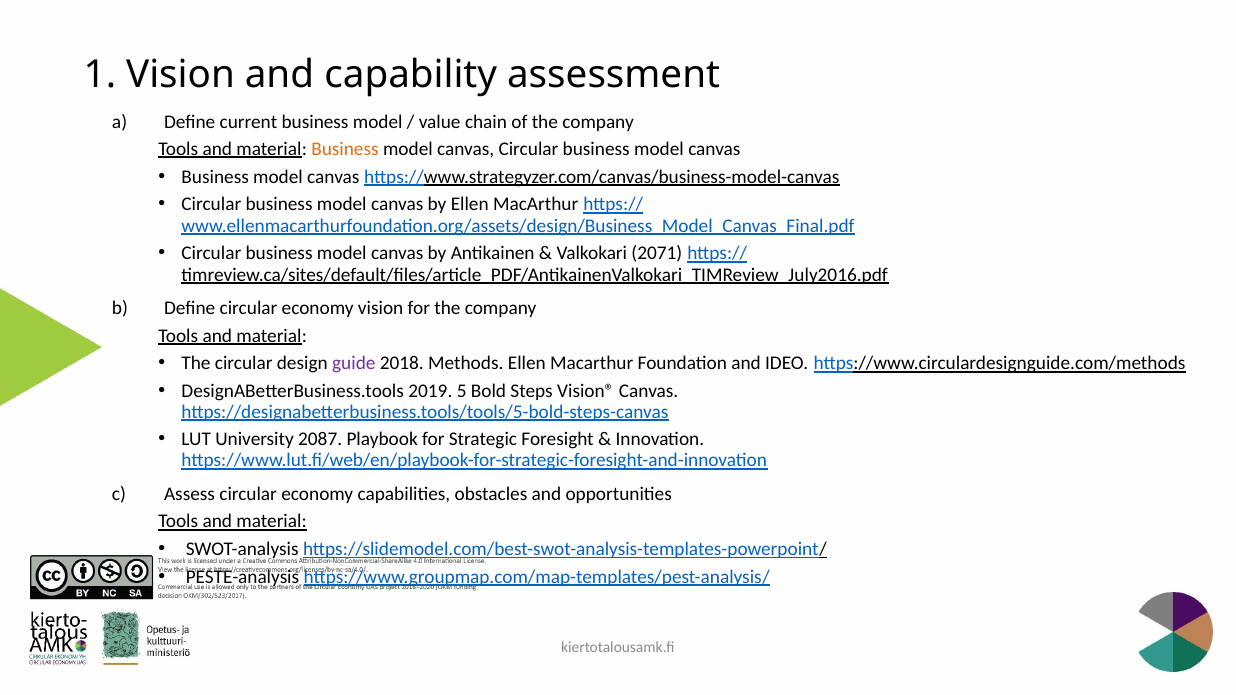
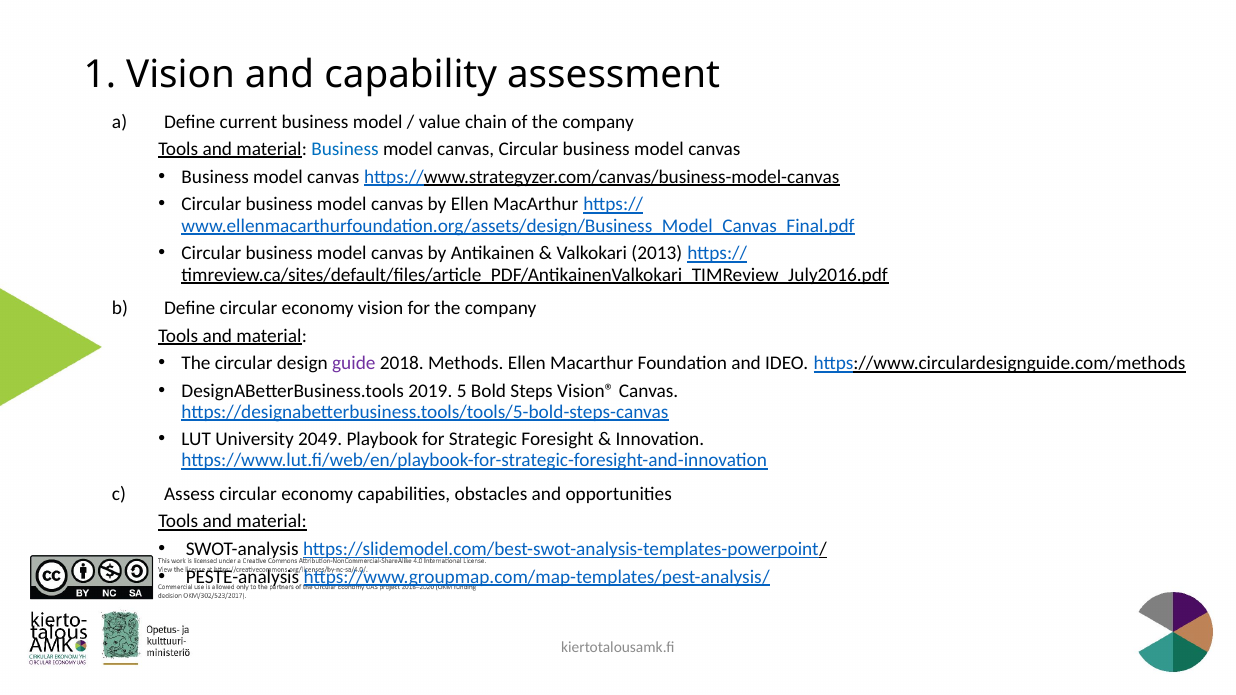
Business at (345, 149) colour: orange -> blue
2071: 2071 -> 2013
2087: 2087 -> 2049
